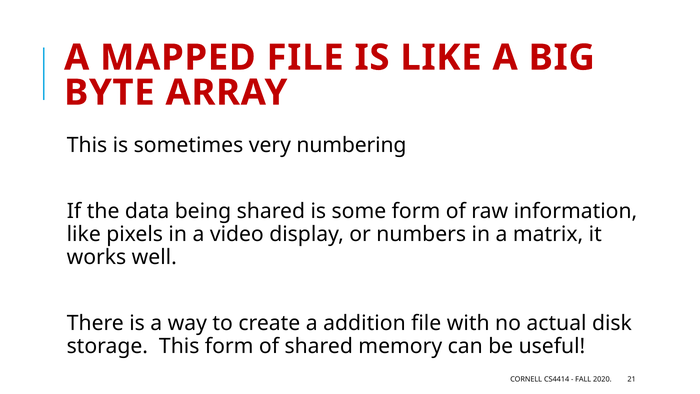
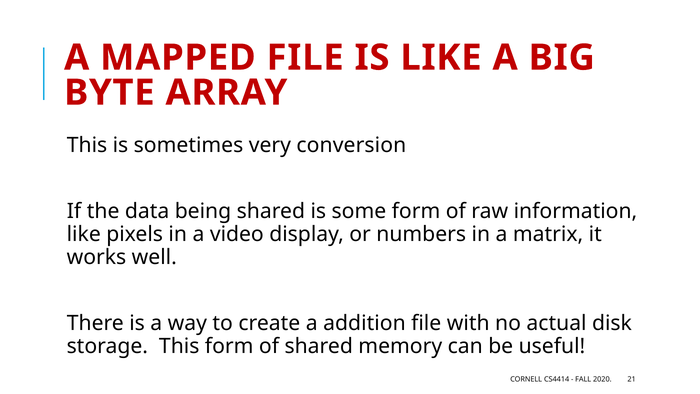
numbering: numbering -> conversion
